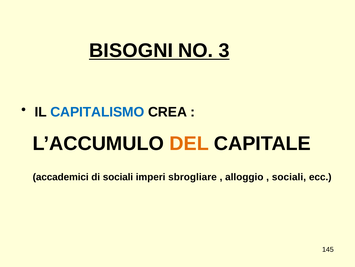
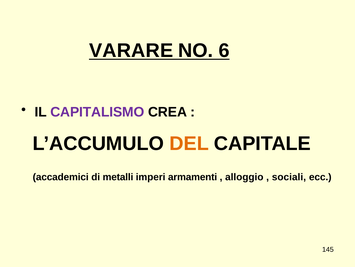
BISOGNI: BISOGNI -> VARARE
3: 3 -> 6
CAPITALISMO colour: blue -> purple
di sociali: sociali -> metalli
sbrogliare: sbrogliare -> armamenti
